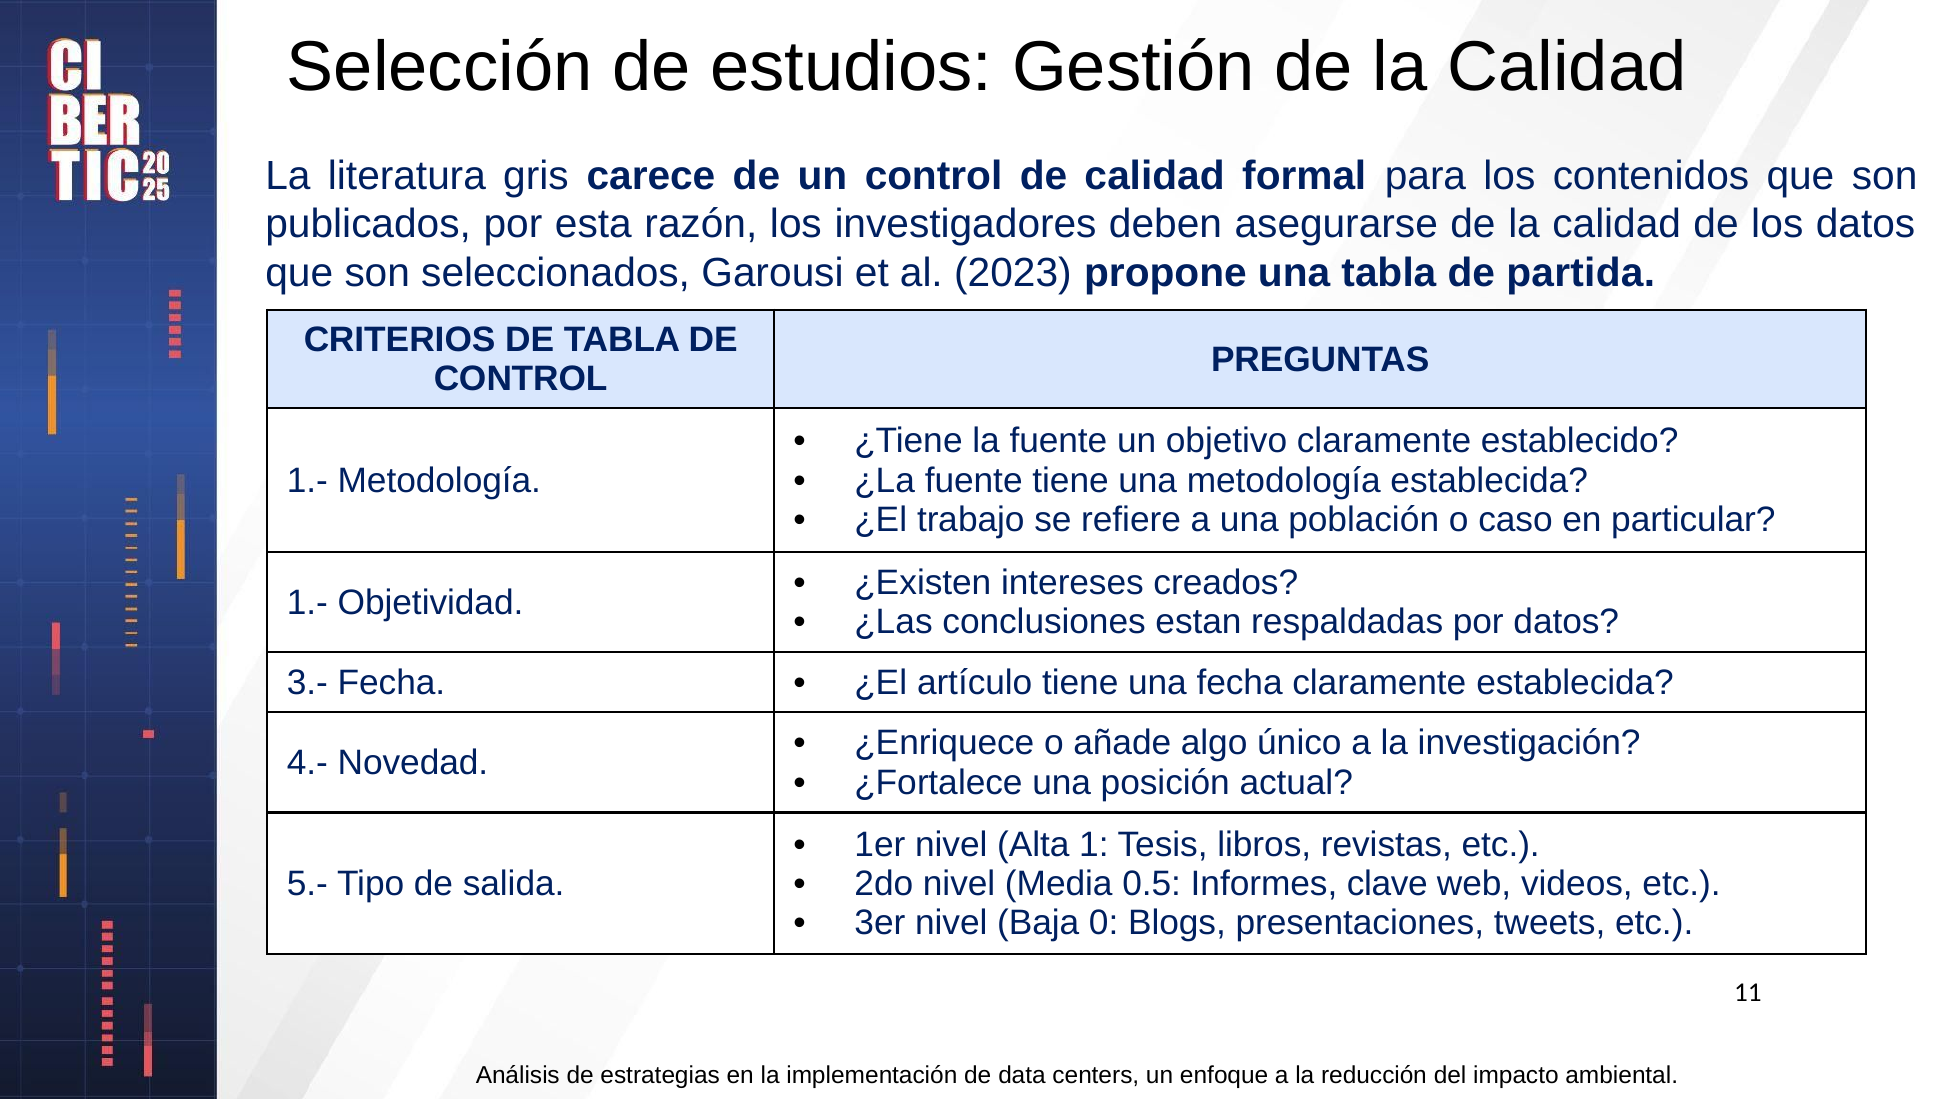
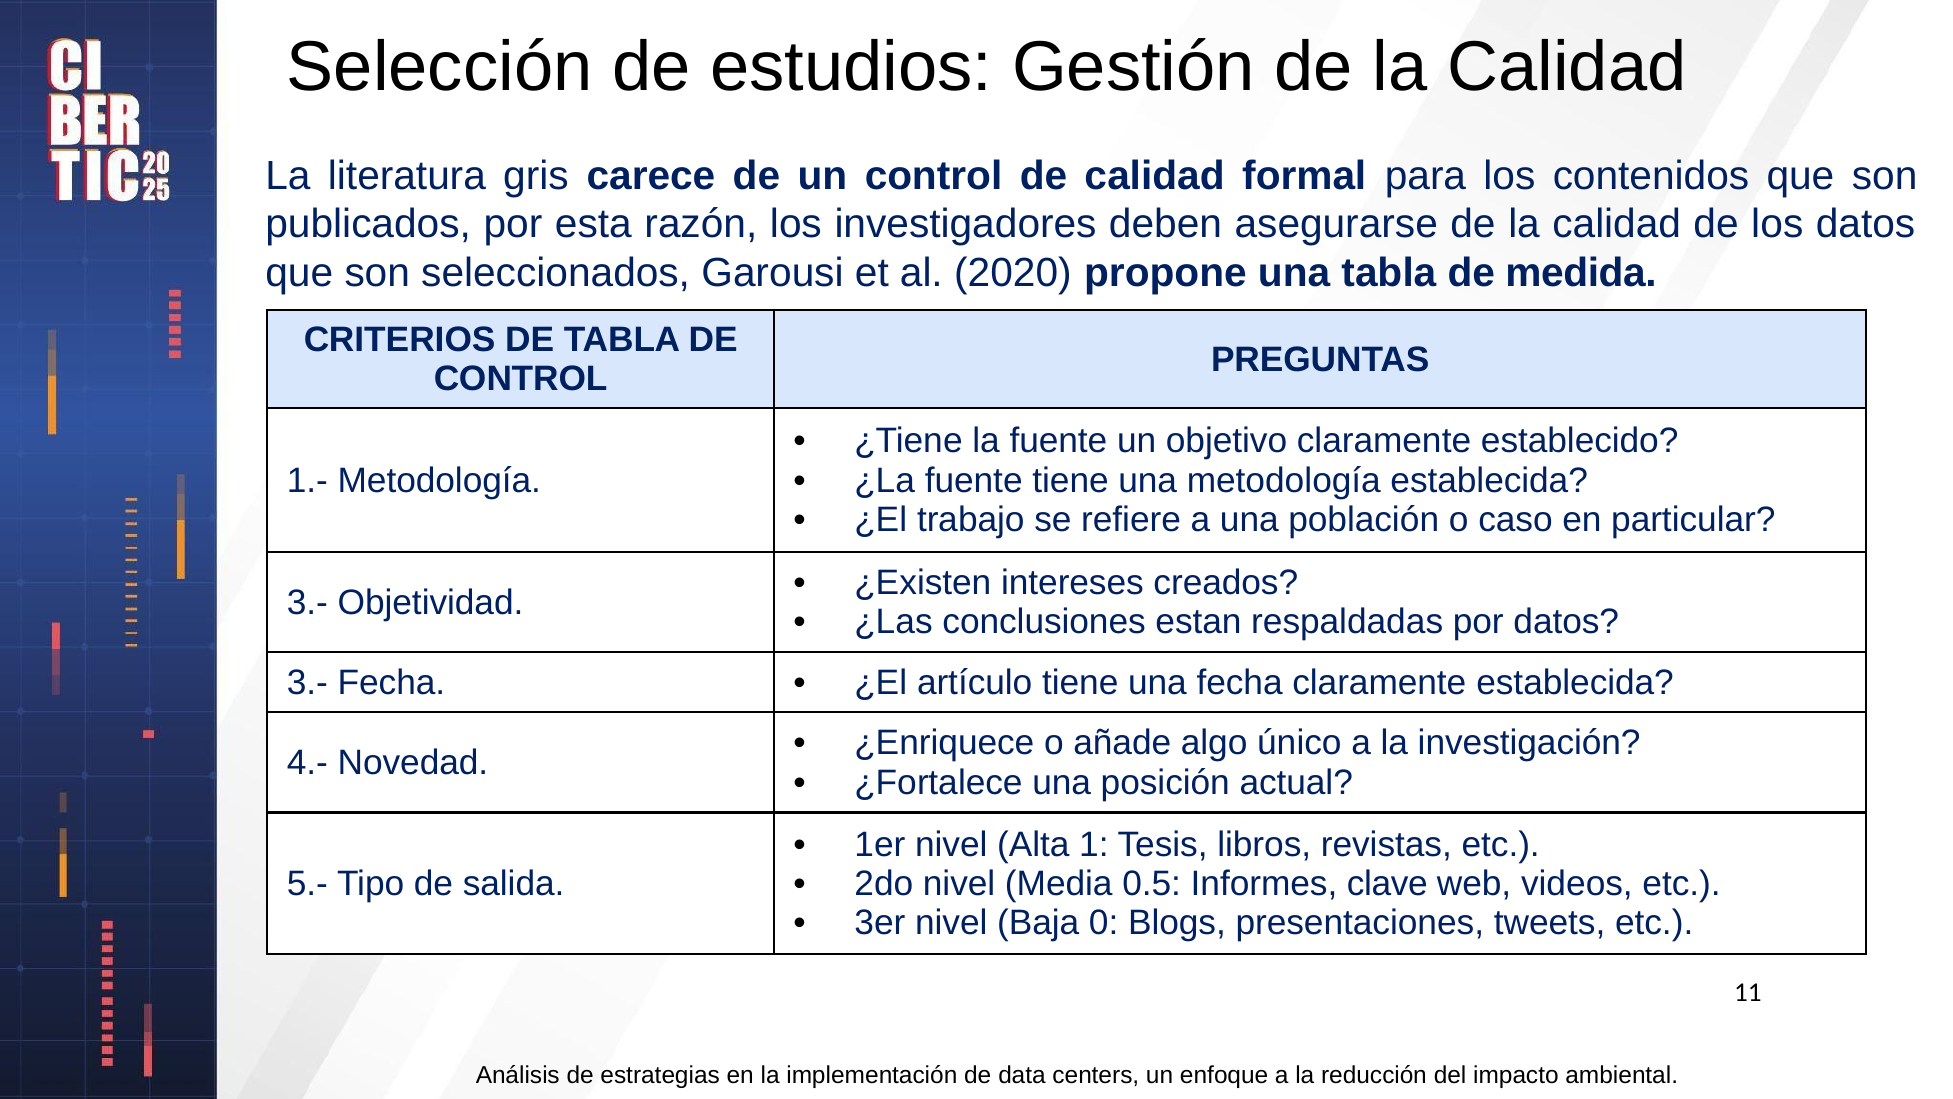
2023: 2023 -> 2020
partida: partida -> medida
1.- at (307, 602): 1.- -> 3.-
